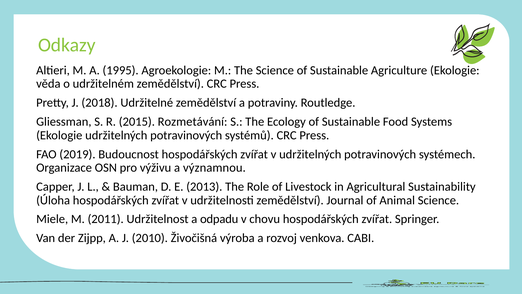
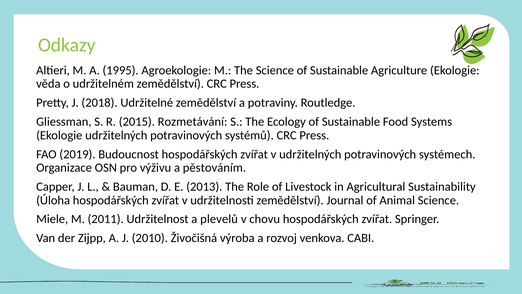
významnou: významnou -> pěstováním
odpadu: odpadu -> plevelů
